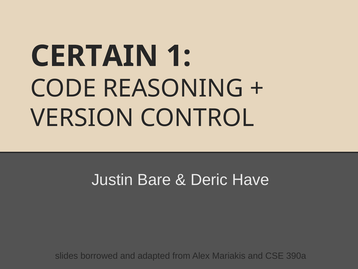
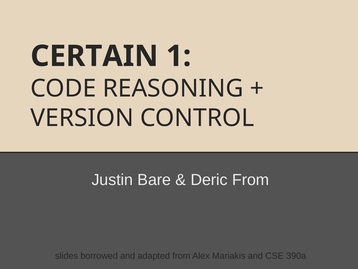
Deric Have: Have -> From
